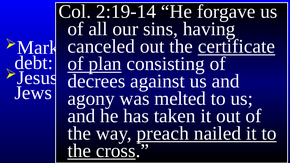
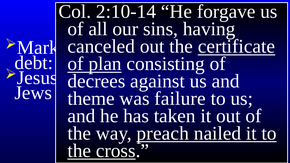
2:19-14: 2:19-14 -> 2:10-14
agony: agony -> theme
melted: melted -> failure
